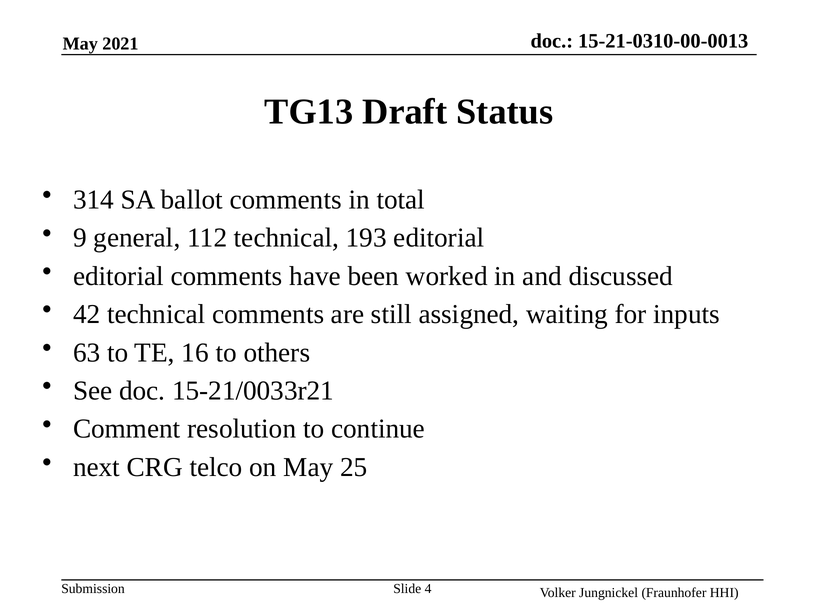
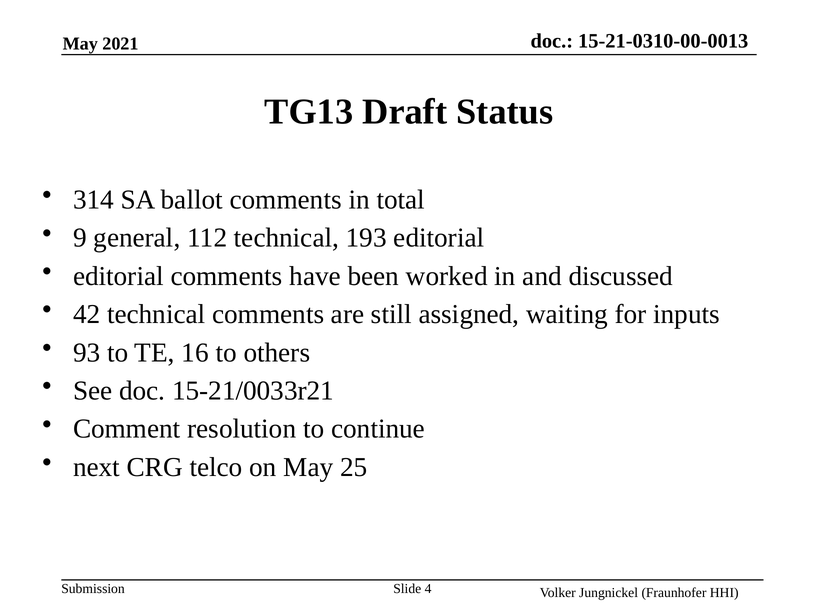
63: 63 -> 93
